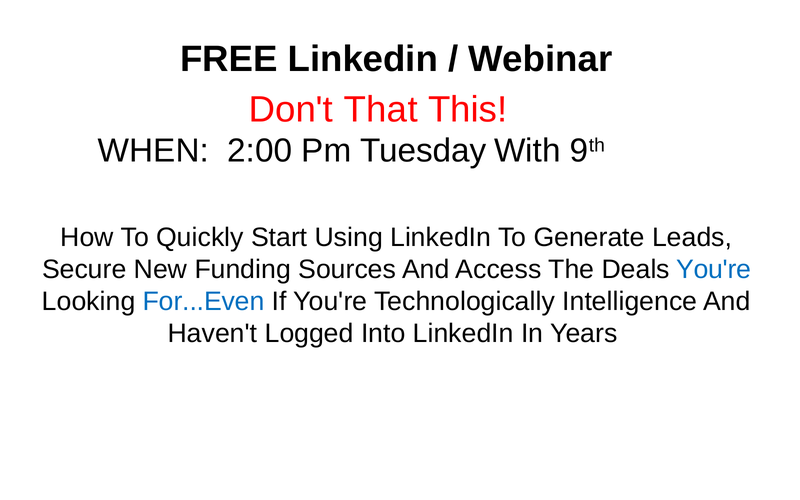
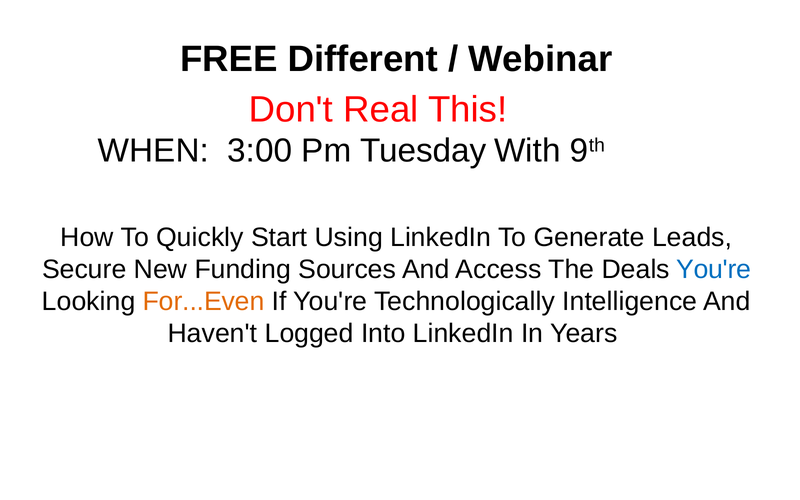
FREE Linkedin: Linkedin -> Different
That: That -> Real
2:00: 2:00 -> 3:00
For...Even colour: blue -> orange
